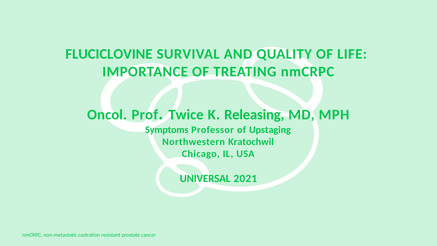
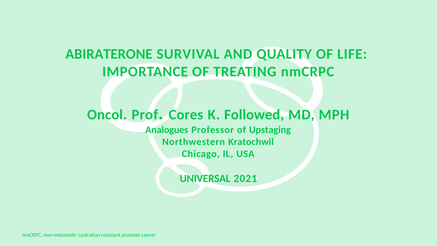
FLUCICLOVINE: FLUCICLOVINE -> ABIRATERONE
Twice: Twice -> Cores
Releasing: Releasing -> Followed
Symptoms: Symptoms -> Analogues
